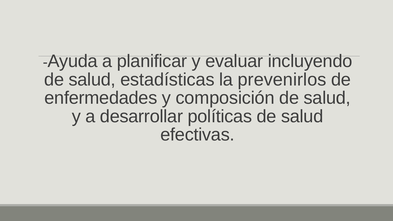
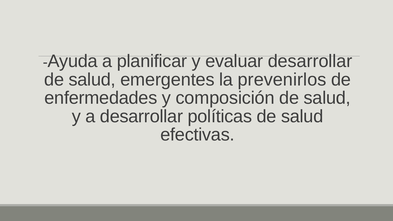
evaluar incluyendo: incluyendo -> desarrollar
estadísticas: estadísticas -> emergentes
